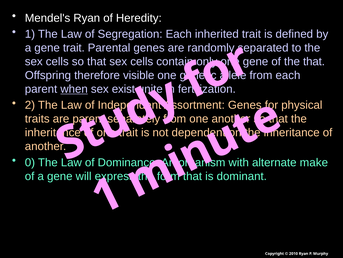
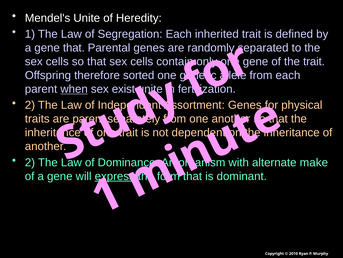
Mendel's Ryan: Ryan -> Unite
gene trait: trait -> that
the that: that -> trait
visible: visible -> sorted
0 at (30, 162): 0 -> 2
express underline: none -> present
